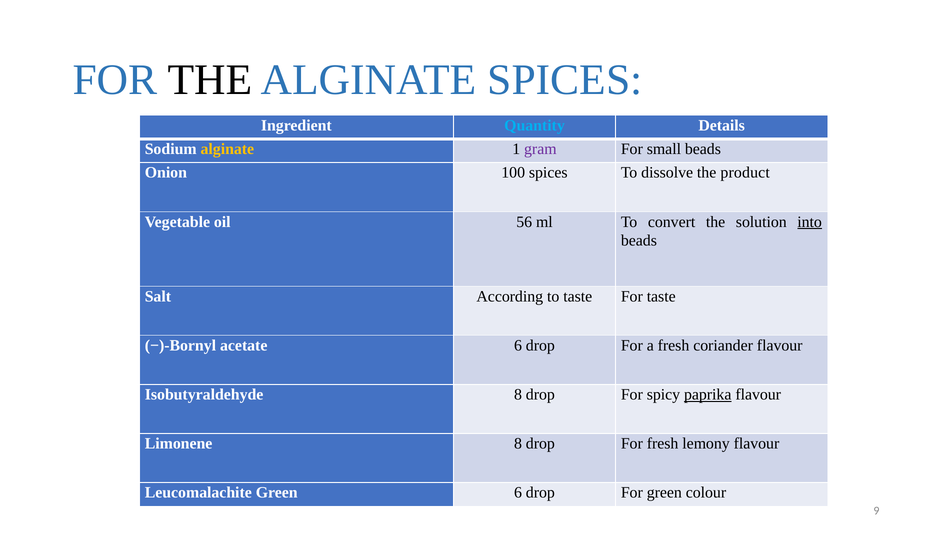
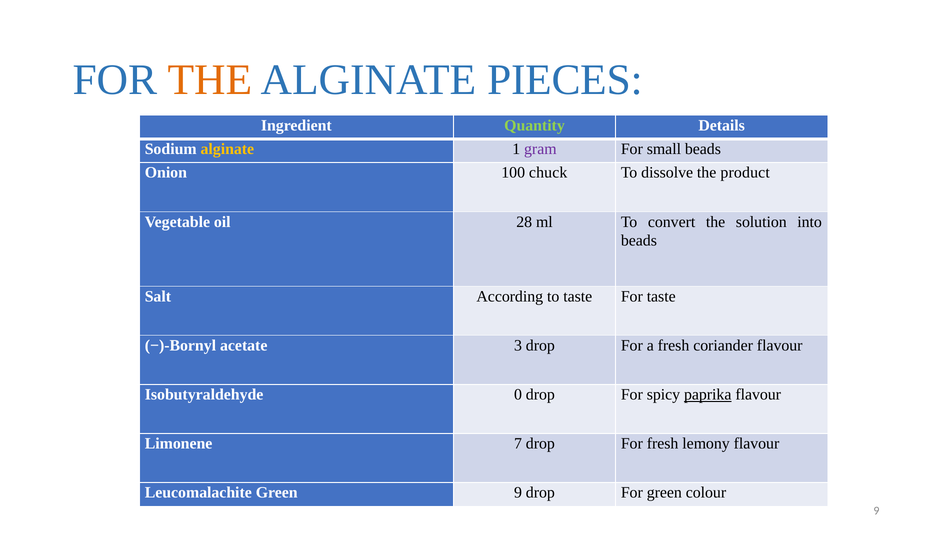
THE at (210, 80) colour: black -> orange
ALGINATE SPICES: SPICES -> PIECES
Quantity colour: light blue -> light green
100 spices: spices -> chuck
56: 56 -> 28
into underline: present -> none
acetate 6: 6 -> 3
Isobutyraldehyde 8: 8 -> 0
Limonene 8: 8 -> 7
Green 6: 6 -> 9
